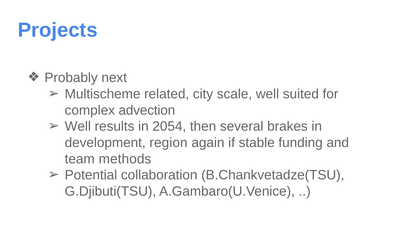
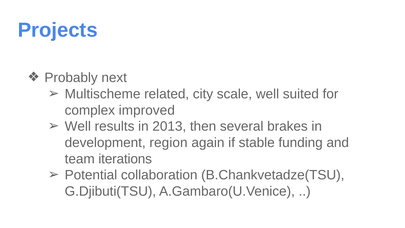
advection: advection -> improved
2054: 2054 -> 2013
methods: methods -> iterations
